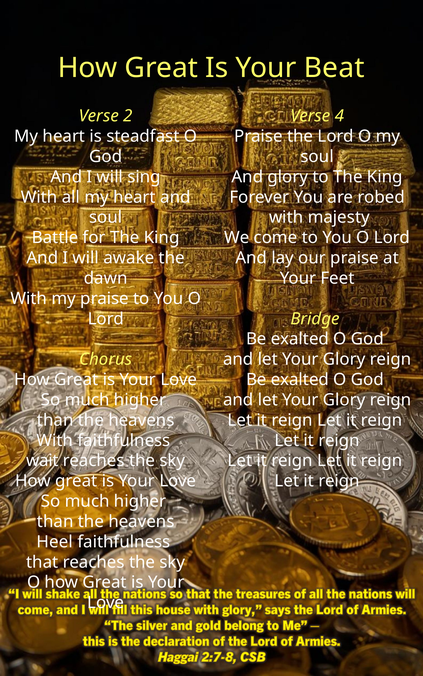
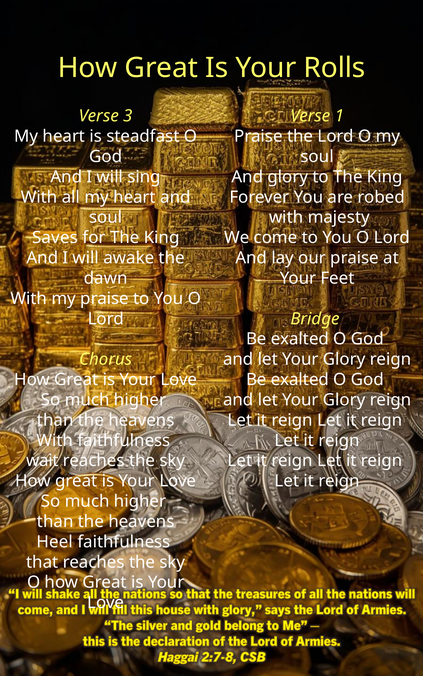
Beat: Beat -> Rolls
2: 2 -> 3
4: 4 -> 1
Battle: Battle -> Saves
